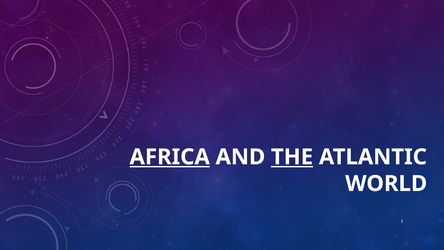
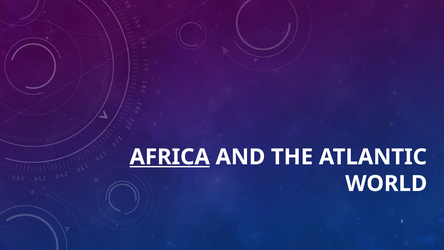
THE underline: present -> none
